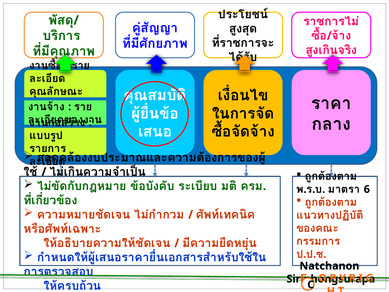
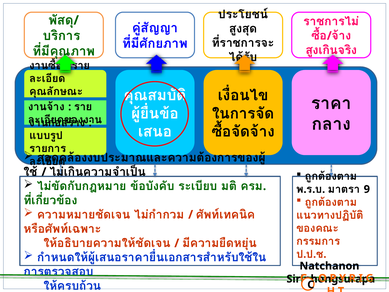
6: 6 -> 9
